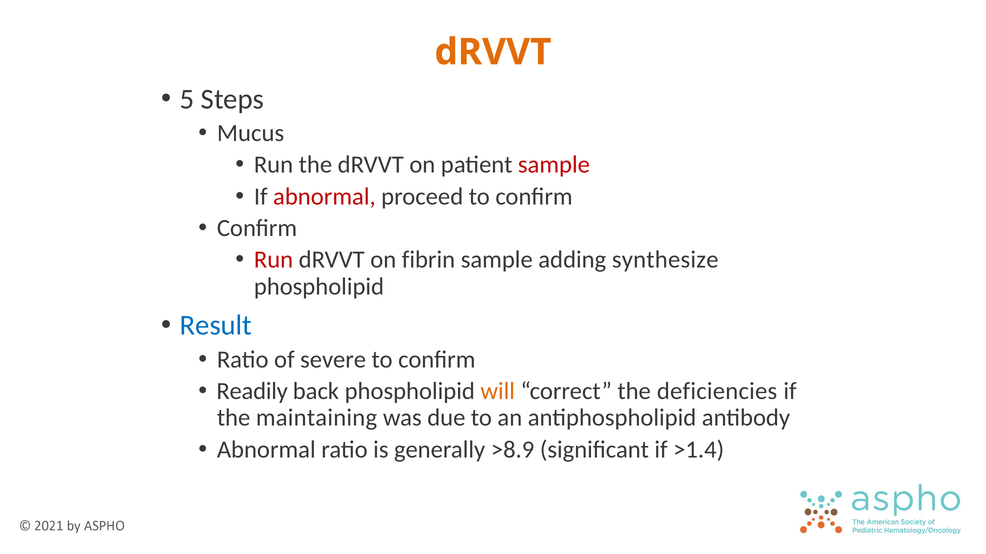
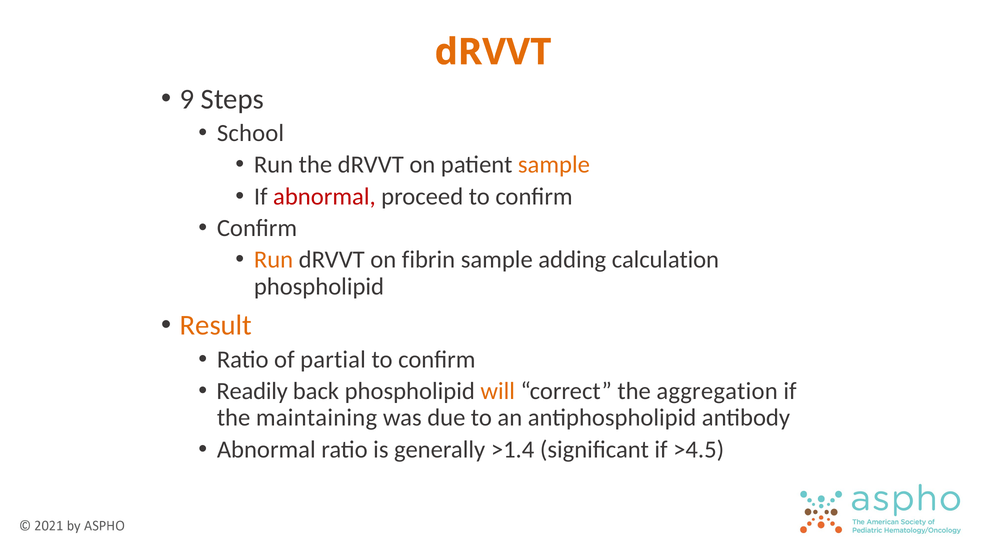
5: 5 -> 9
Mucus: Mucus -> School
sample at (554, 165) colour: red -> orange
Run at (274, 260) colour: red -> orange
synthesize: synthesize -> calculation
Result colour: blue -> orange
severe: severe -> partial
deficiencies: deficiencies -> aggregation
>8.9: >8.9 -> >1.4
>1.4: >1.4 -> >4.5
